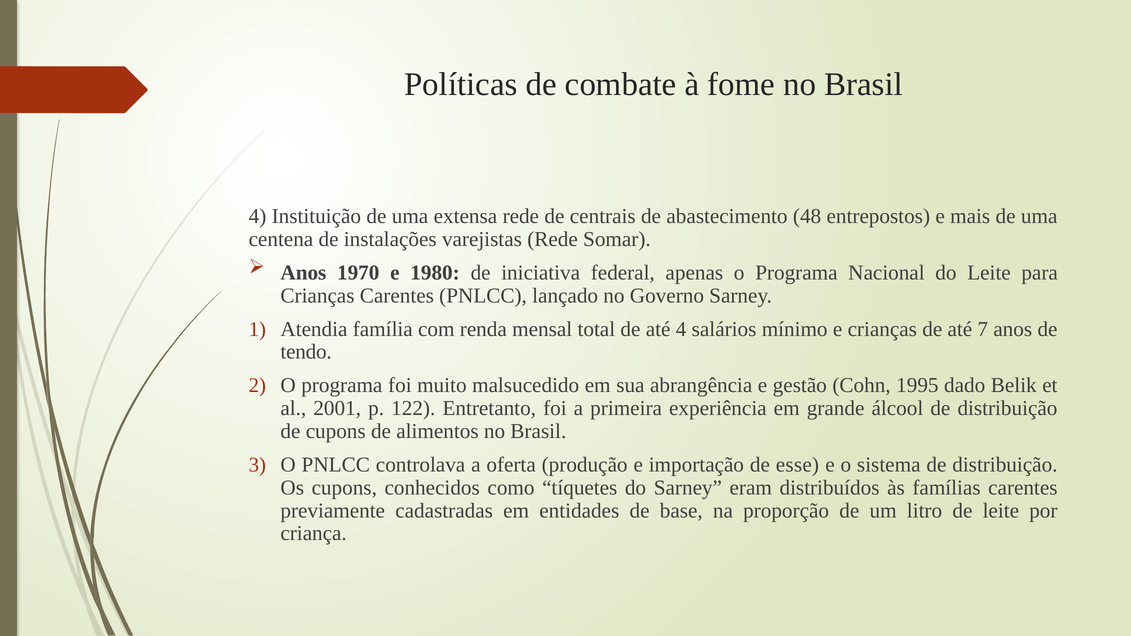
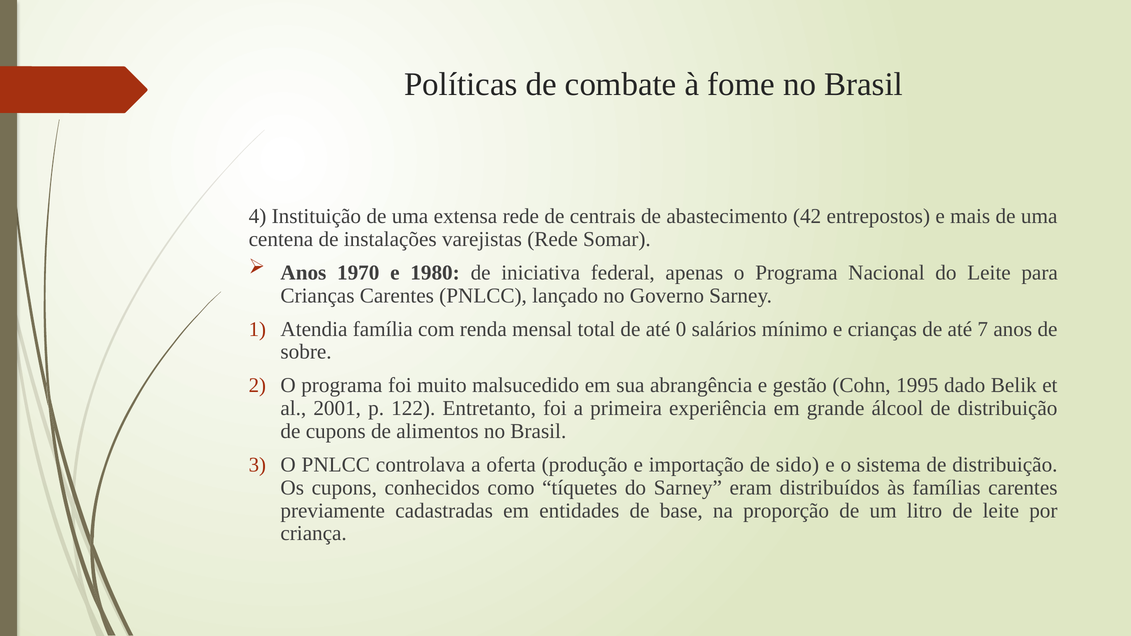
48: 48 -> 42
até 4: 4 -> 0
tendo: tendo -> sobre
esse: esse -> sido
